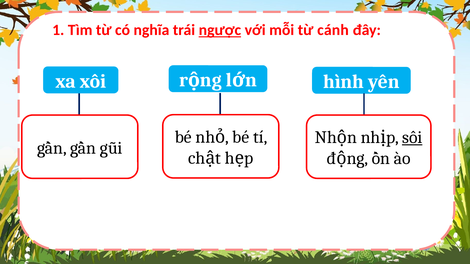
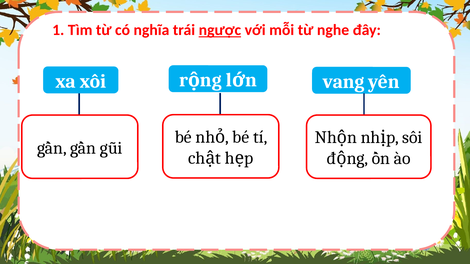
cánh: cánh -> nghe
hình: hình -> vang
sôi underline: present -> none
